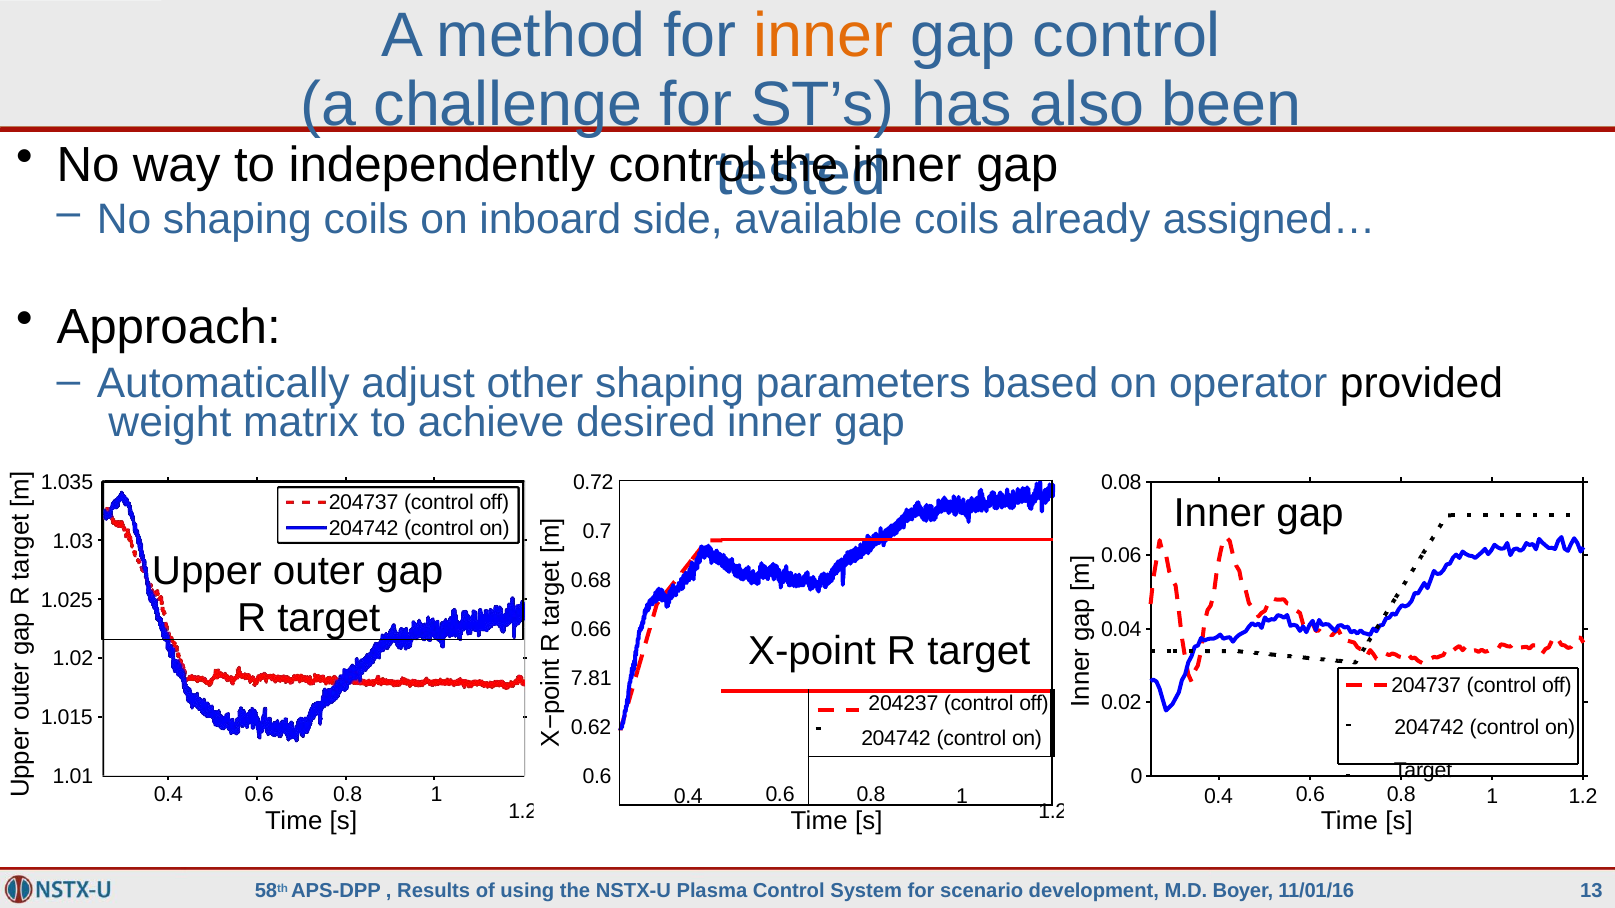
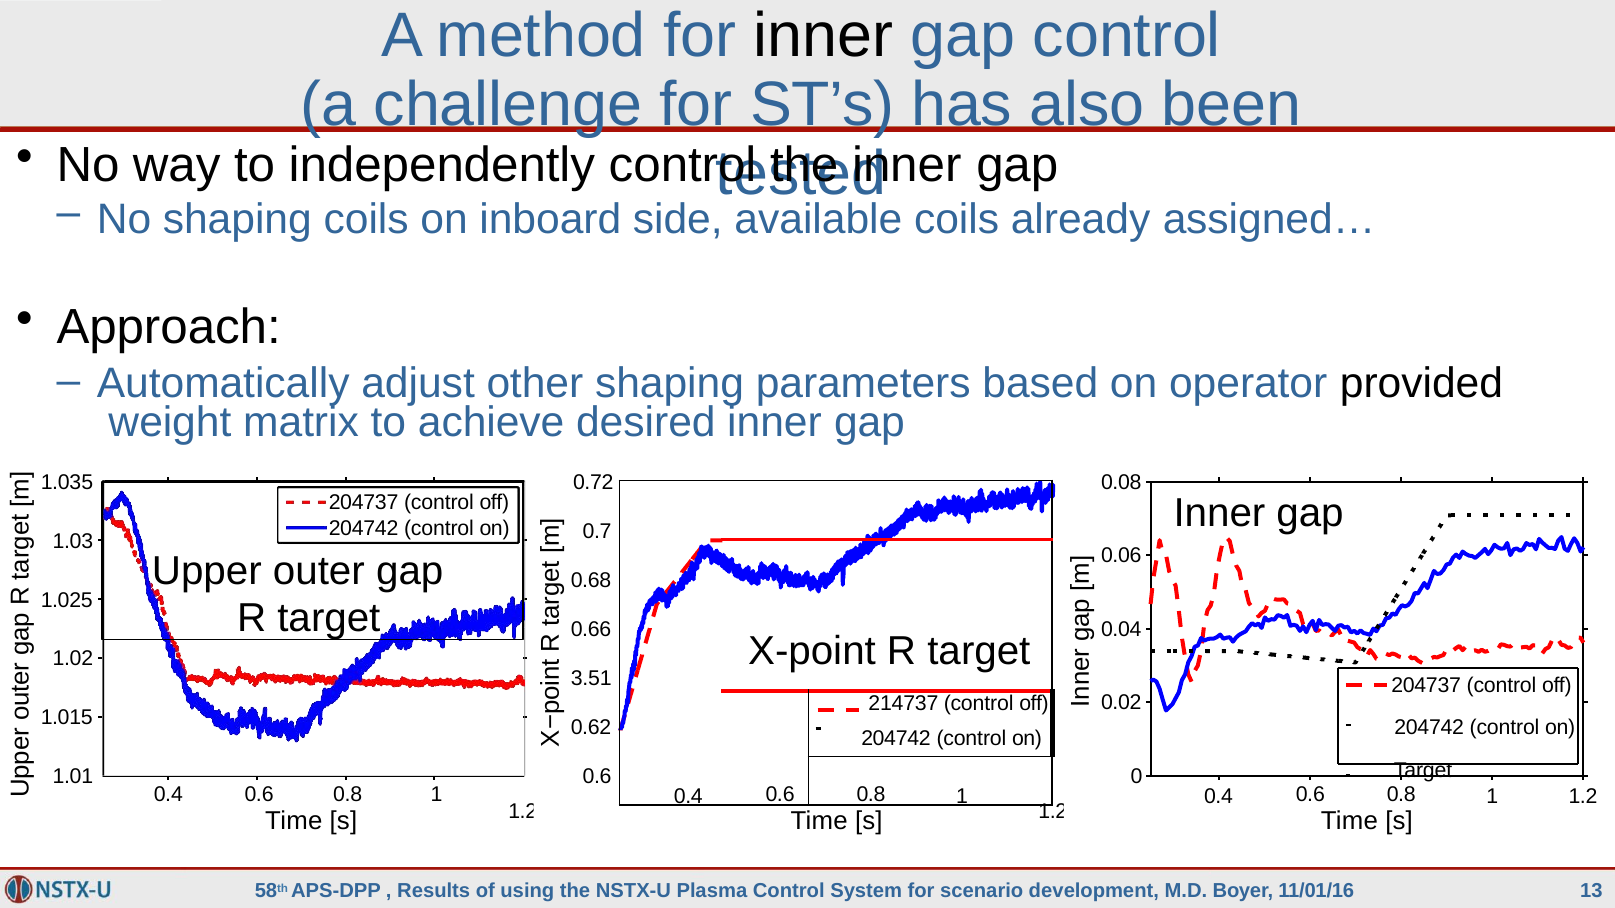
inner at (823, 36) colour: orange -> black
7.81: 7.81 -> 3.51
204237: 204237 -> 214737
